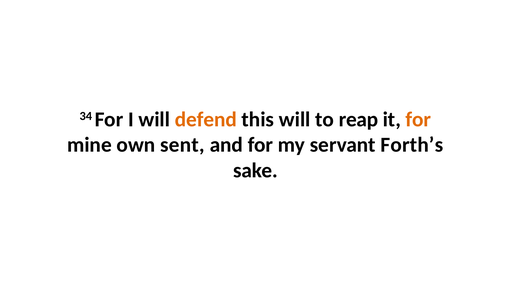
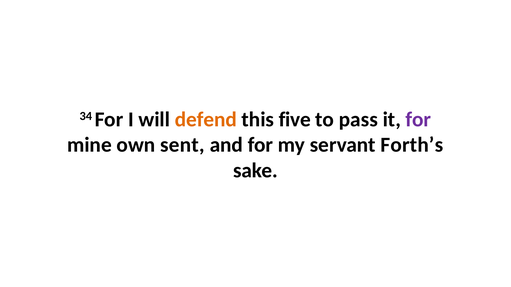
this will: will -> five
reap: reap -> pass
for at (418, 120) colour: orange -> purple
